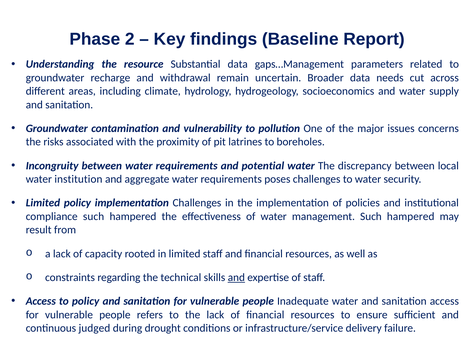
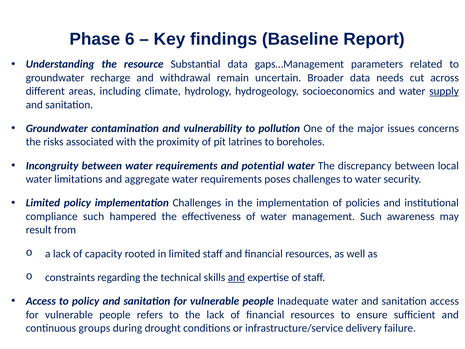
2: 2 -> 6
supply underline: none -> present
institution: institution -> limitations
management Such hampered: hampered -> awareness
judged: judged -> groups
